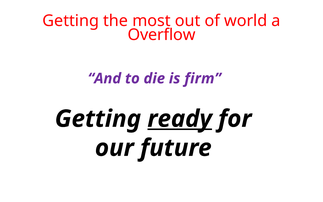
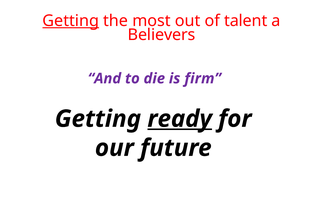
Getting at (71, 21) underline: none -> present
world: world -> talent
Overflow: Overflow -> Believers
